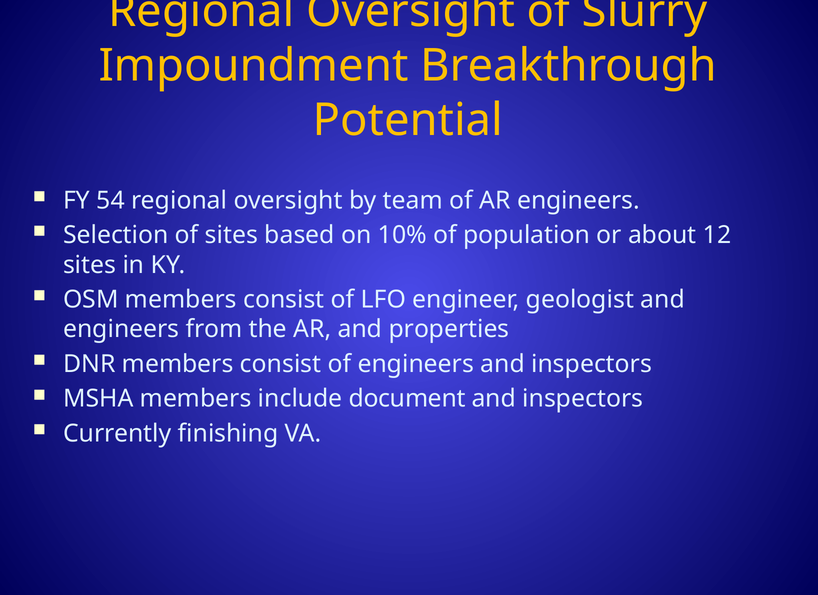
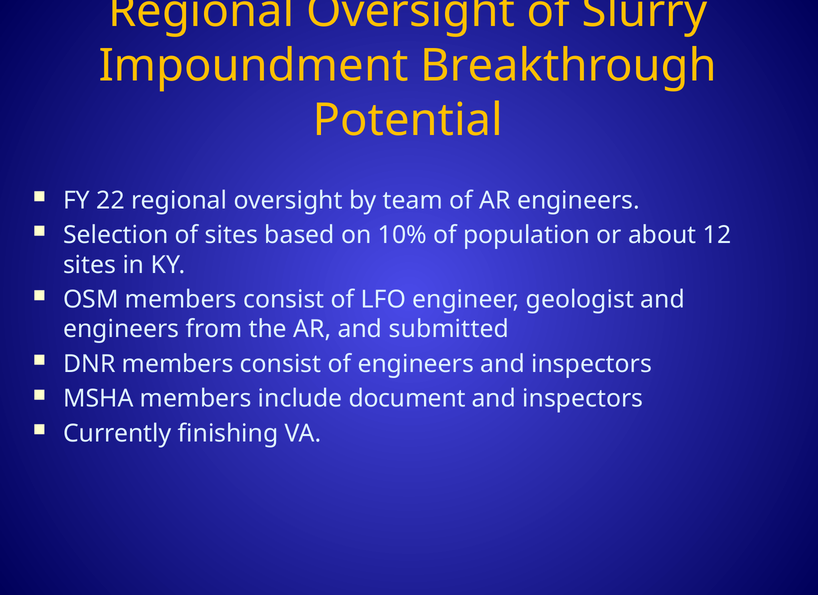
54: 54 -> 22
properties: properties -> submitted
